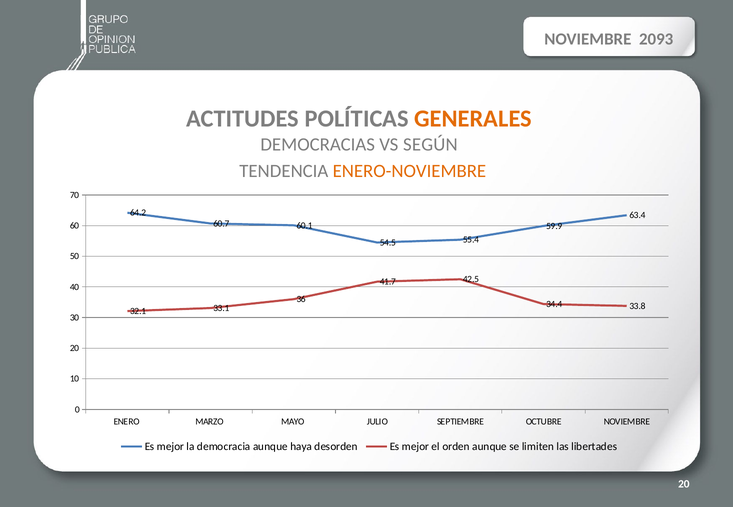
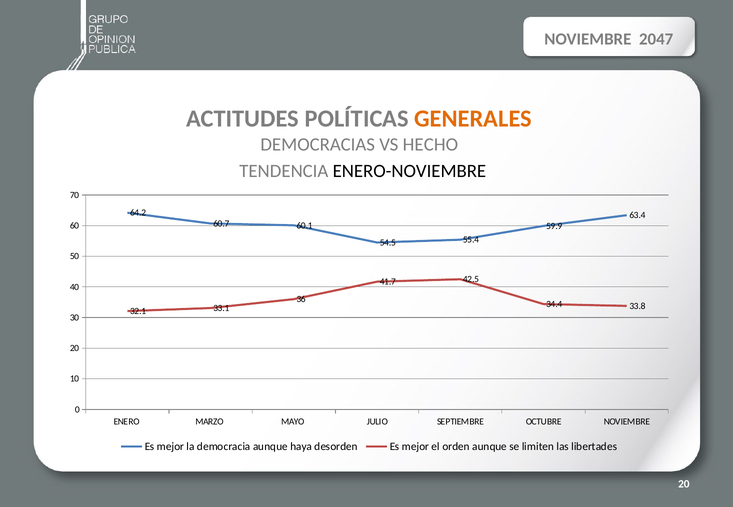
2093: 2093 -> 2047
SEGÚN: SEGÚN -> HECHO
ENERO-NOVIEMBRE colour: orange -> black
